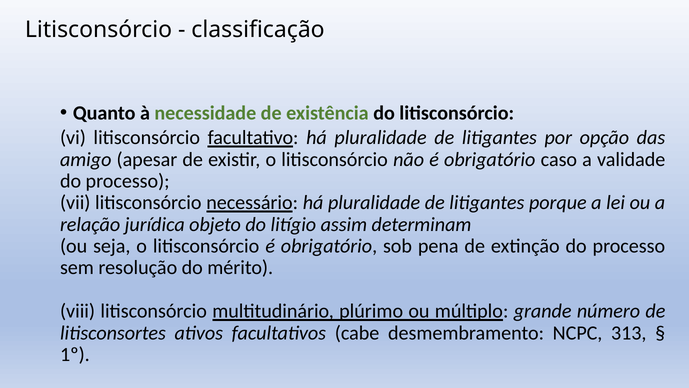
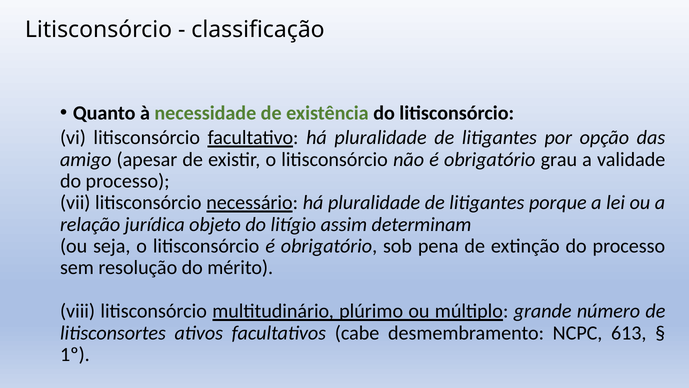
caso: caso -> grau
313: 313 -> 613
